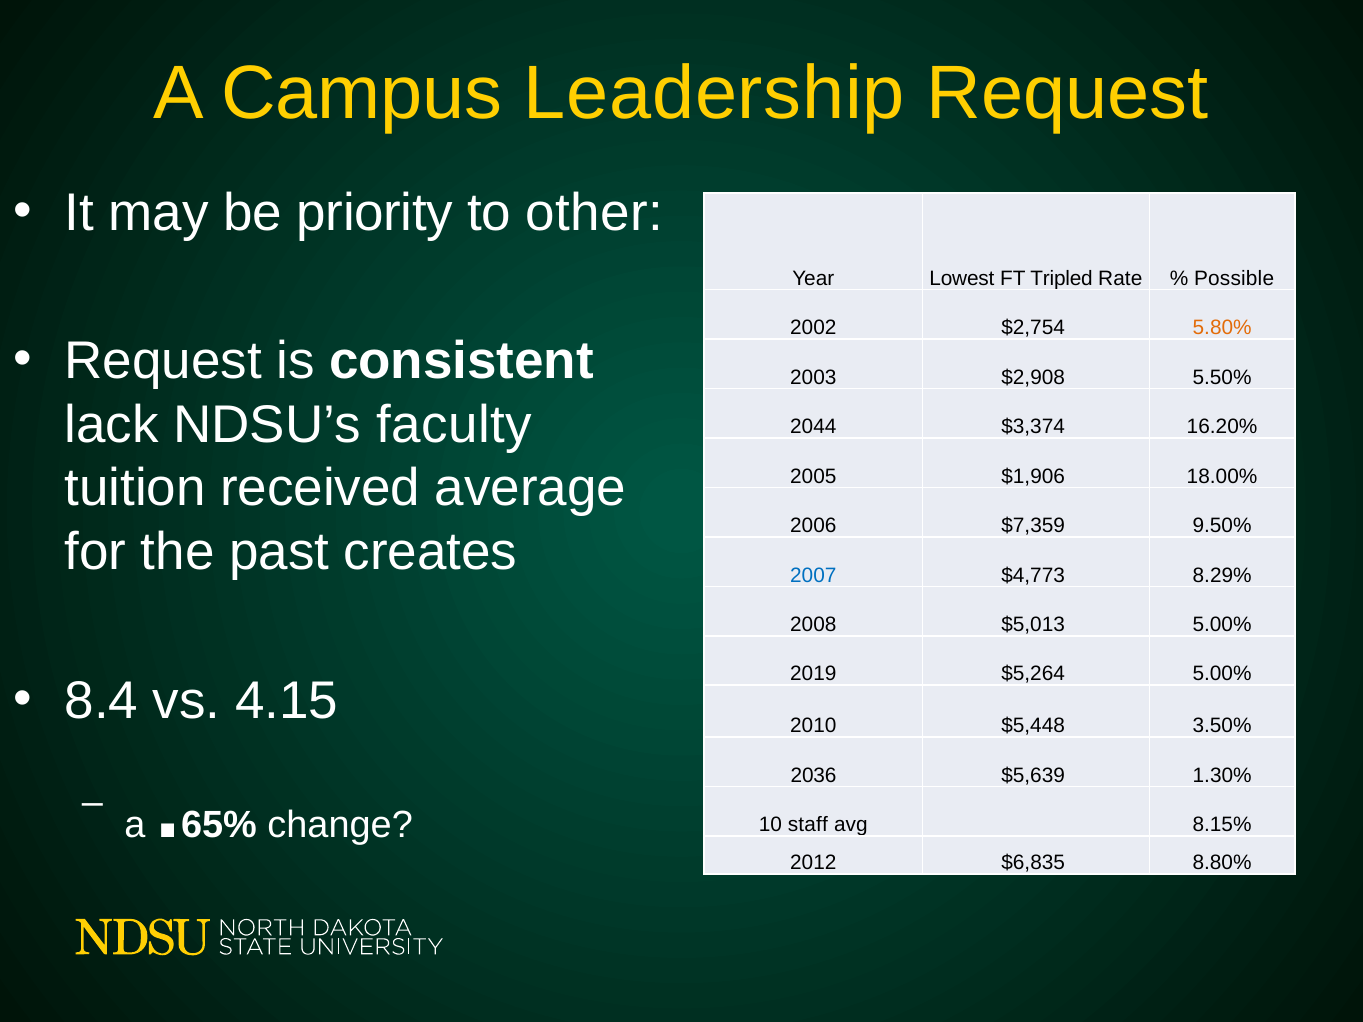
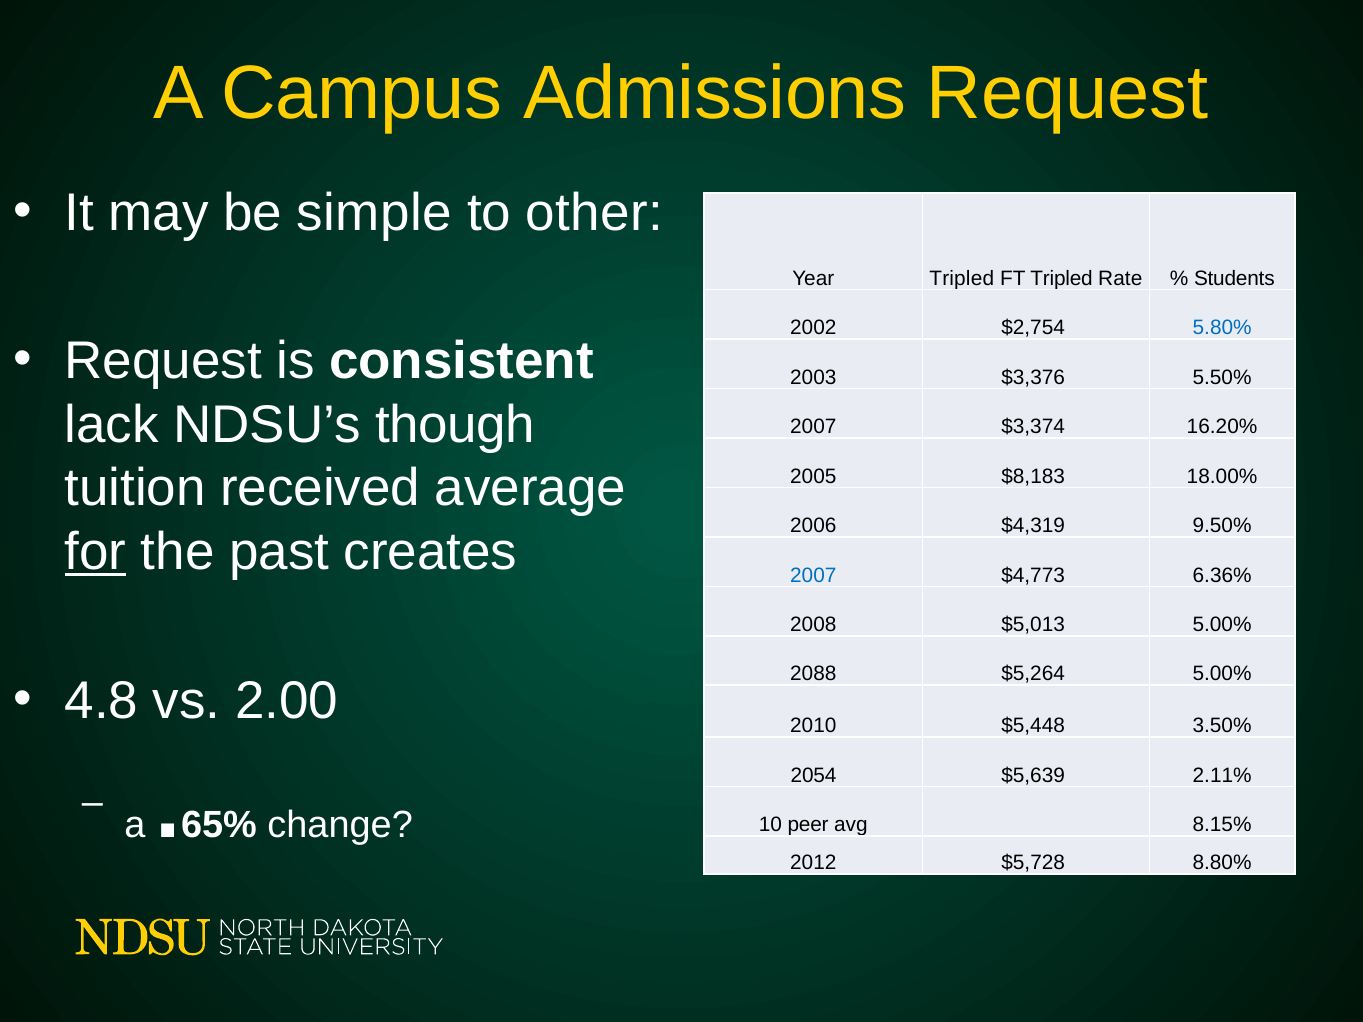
Leadership: Leadership -> Admissions
priority: priority -> simple
Year Lowest: Lowest -> Tripled
Possible: Possible -> Students
5.80% colour: orange -> blue
$2,908: $2,908 -> $3,376
faculty: faculty -> though
2044 at (813, 427): 2044 -> 2007
$1,906: $1,906 -> $8,183
$7,359: $7,359 -> $4,319
for underline: none -> present
8.29%: 8.29% -> 6.36%
2019: 2019 -> 2088
8.4: 8.4 -> 4.8
4.15: 4.15 -> 2.00
2036: 2036 -> 2054
1.30%: 1.30% -> 2.11%
staff: staff -> peer
$6,835: $6,835 -> $5,728
